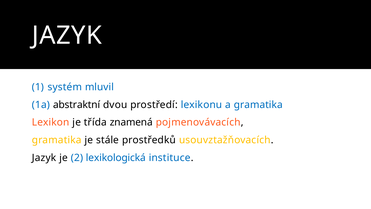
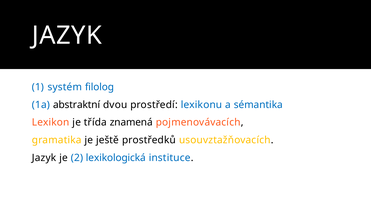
mluvil: mluvil -> filolog
a gramatika: gramatika -> sémantika
stále: stále -> ještě
